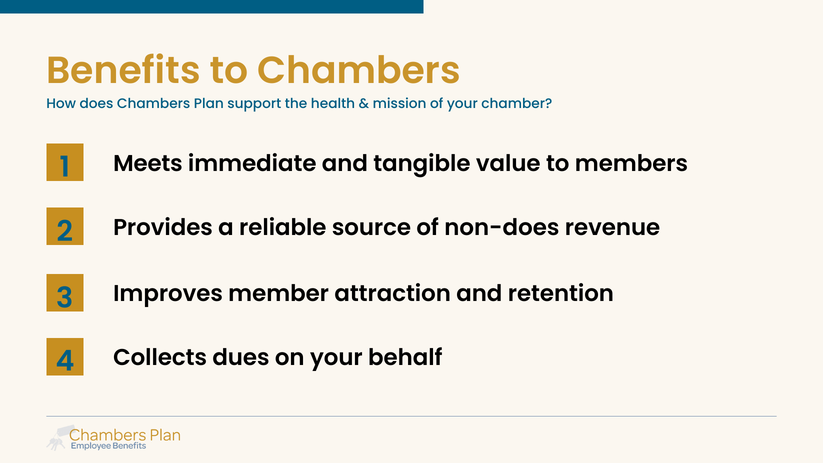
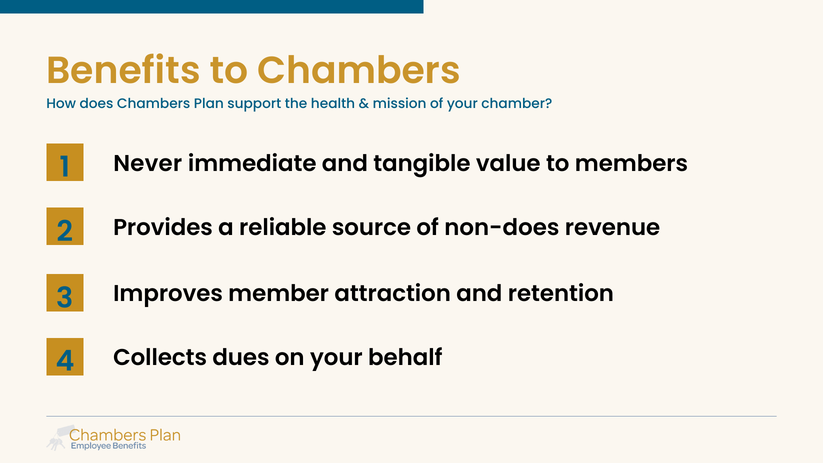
Meets: Meets -> Never
